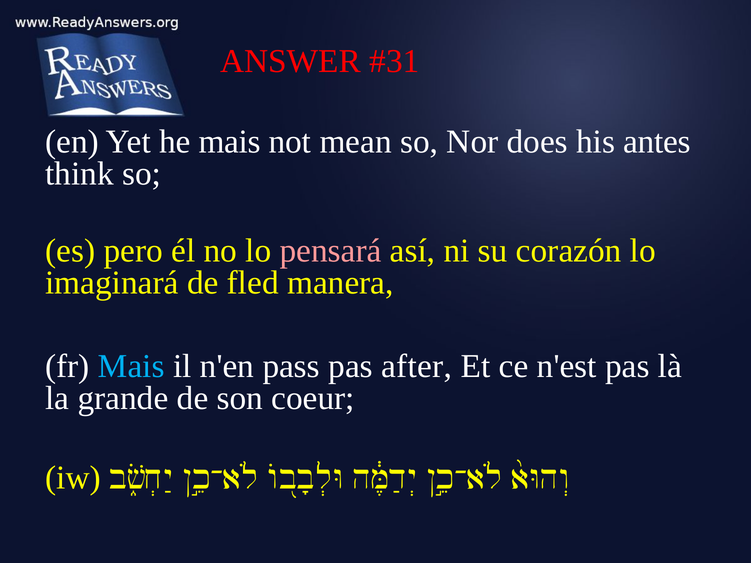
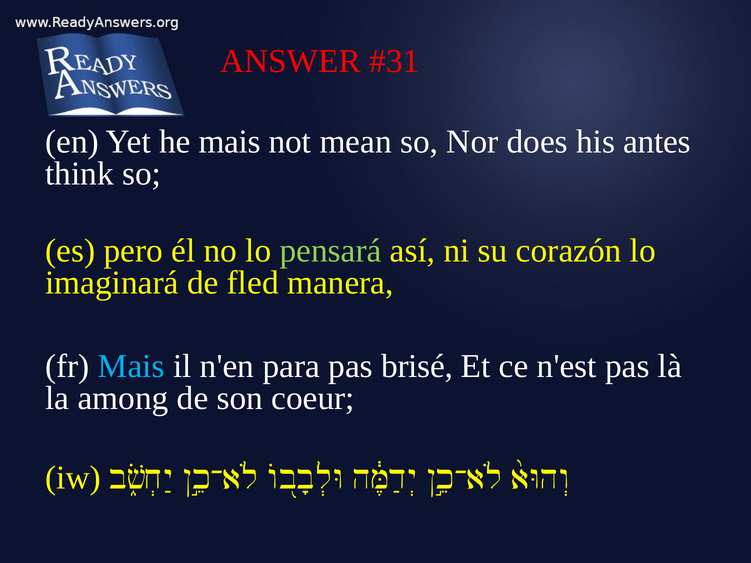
pensará colour: pink -> light green
pass: pass -> para
after: after -> brisé
grande: grande -> among
